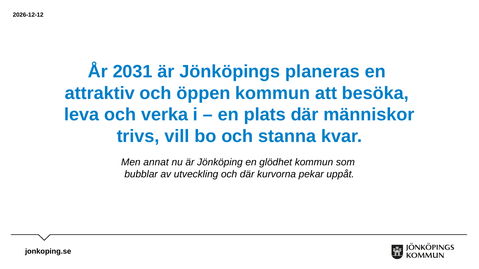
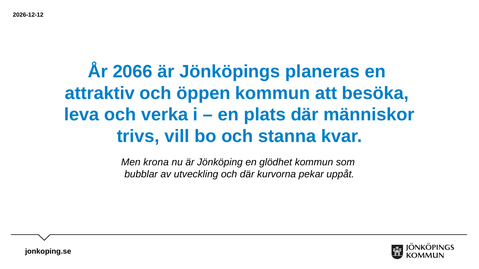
2031: 2031 -> 2066
annat: annat -> krona
